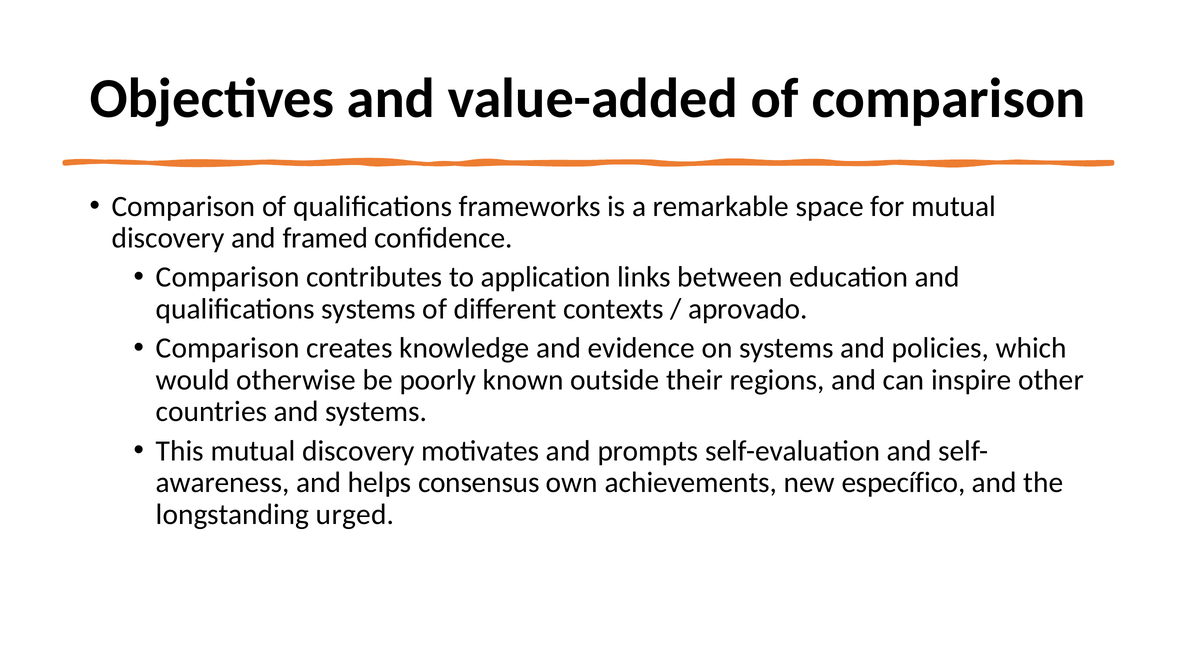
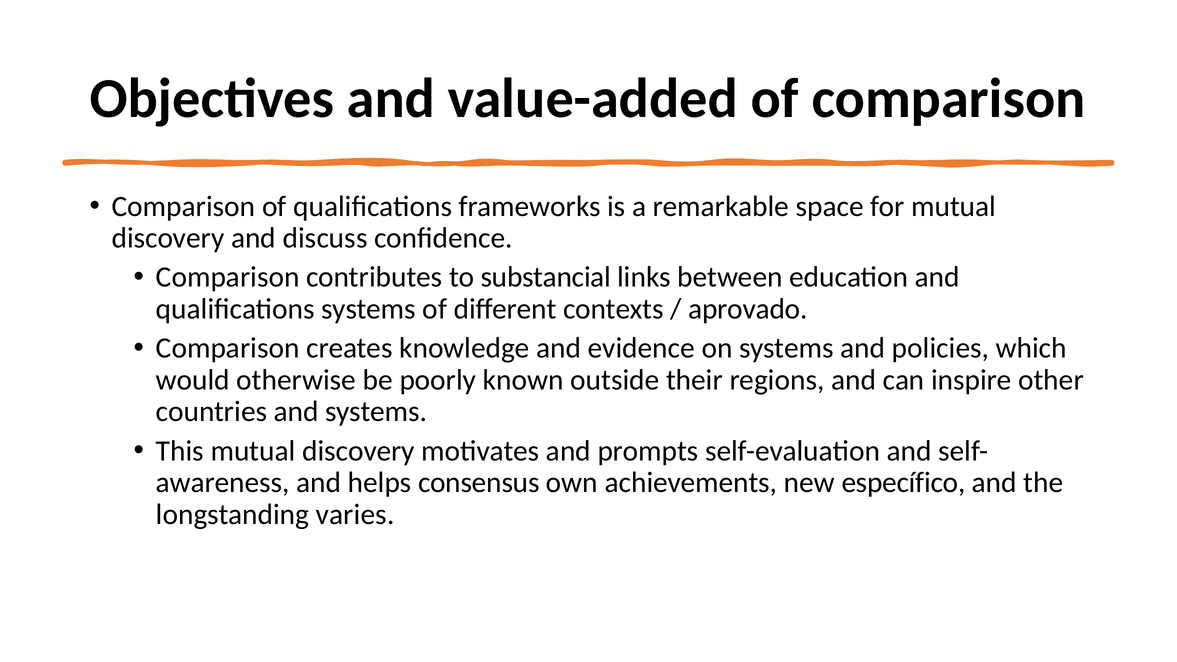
framed: framed -> discuss
application: application -> substancial
urged: urged -> varies
